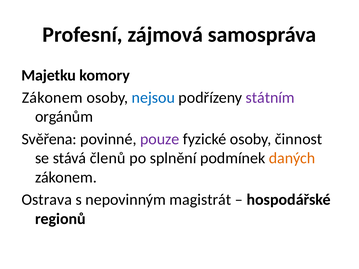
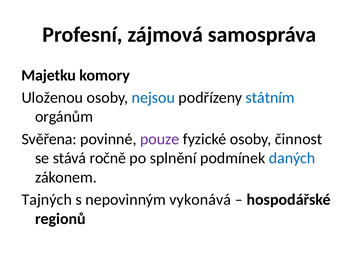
Zákonem at (52, 98): Zákonem -> Uloženou
státním colour: purple -> blue
členů: členů -> ročně
daných colour: orange -> blue
Ostrava: Ostrava -> Tajných
magistrát: magistrát -> vykonává
